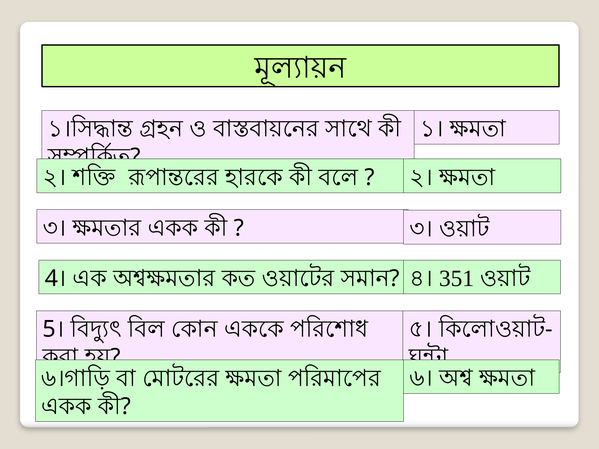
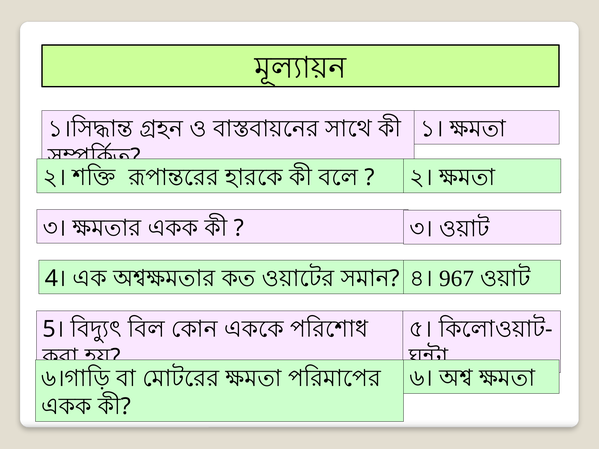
351: 351 -> 967
